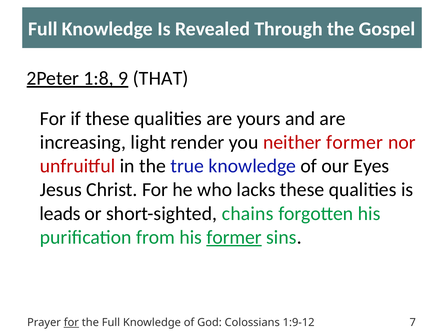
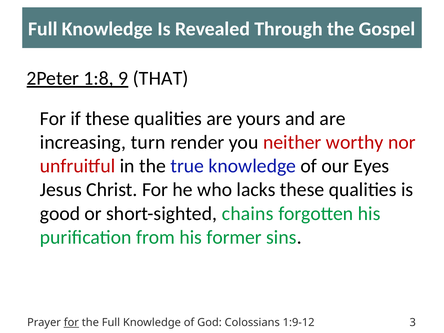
light: light -> turn
neither former: former -> worthy
leads: leads -> good
former at (234, 237) underline: present -> none
7: 7 -> 3
